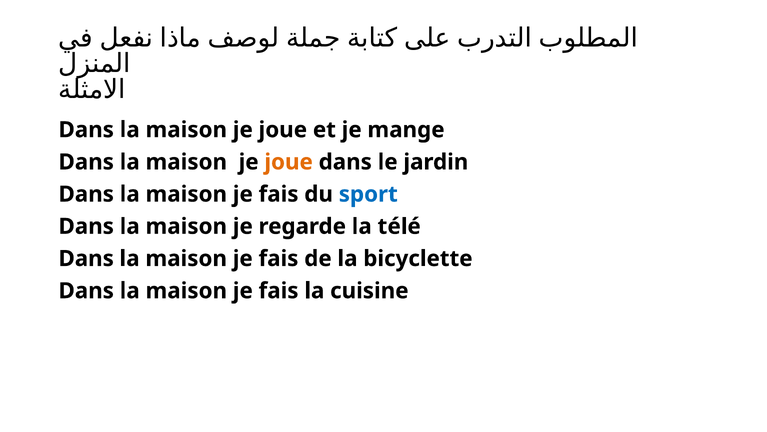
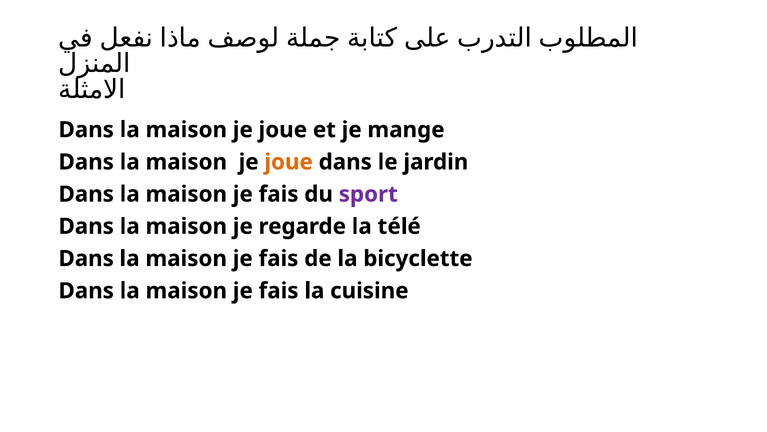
sport colour: blue -> purple
